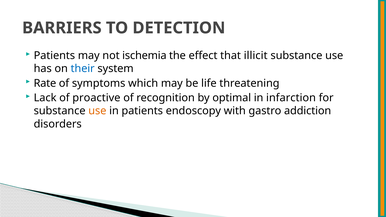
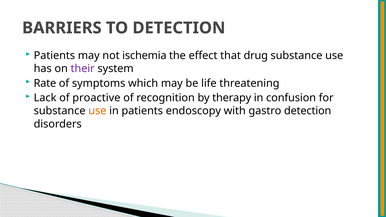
illicit: illicit -> drug
their colour: blue -> purple
optimal: optimal -> therapy
infarction: infarction -> confusion
gastro addiction: addiction -> detection
